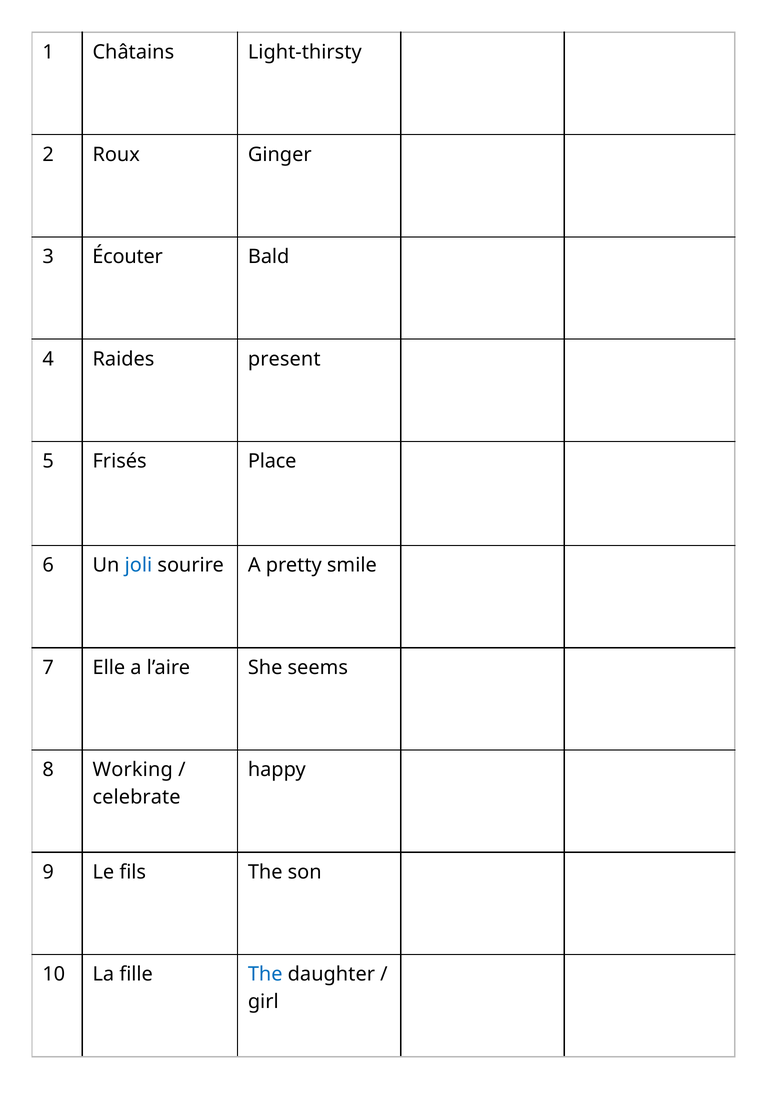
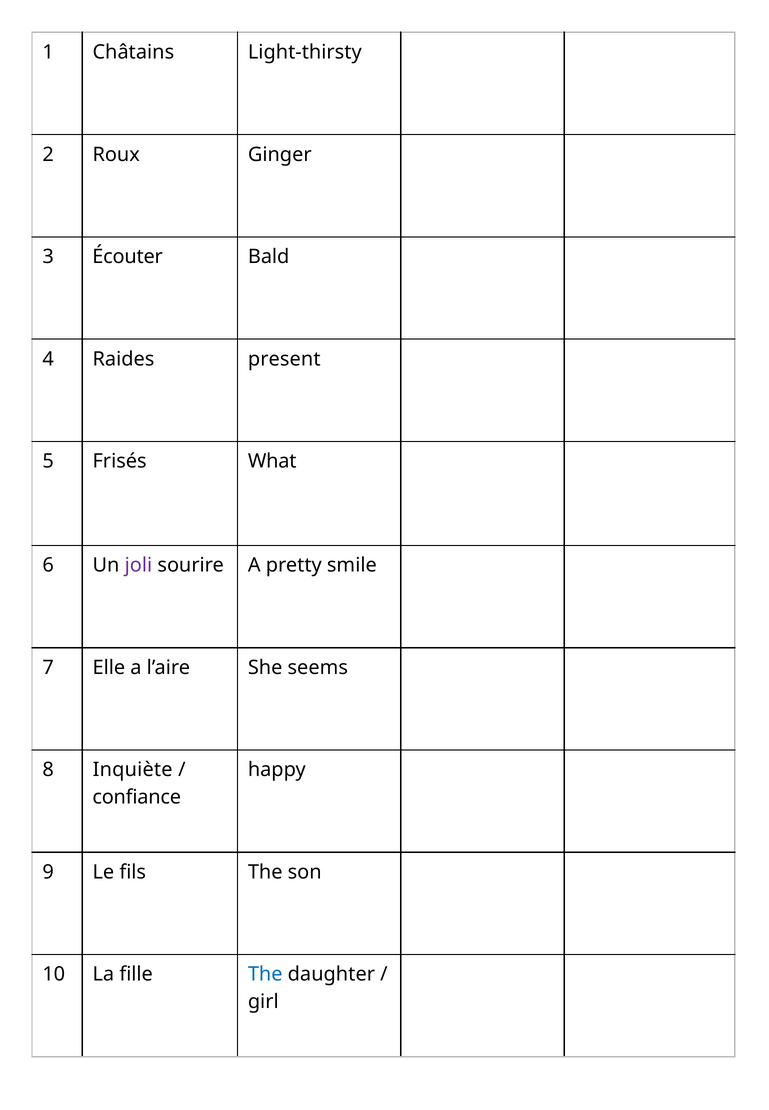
Place: Place -> What
joli colour: blue -> purple
Working: Working -> Inquiète
celebrate: celebrate -> confiance
